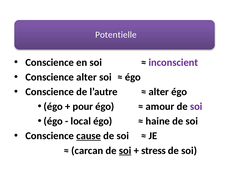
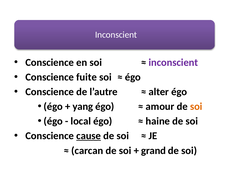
Potentielle at (116, 35): Potentielle -> Inconscient
Conscience alter: alter -> fuite
pour: pour -> yang
soi at (196, 106) colour: purple -> orange
soi at (125, 151) underline: present -> none
stress: stress -> grand
